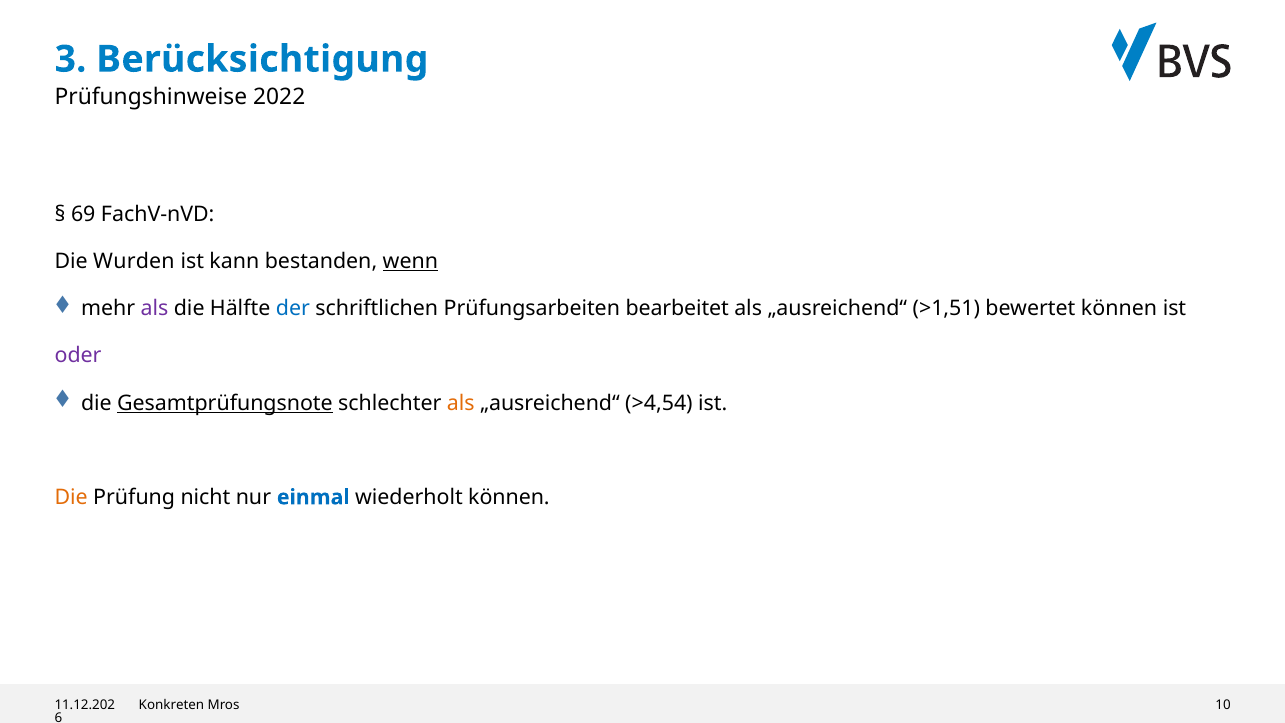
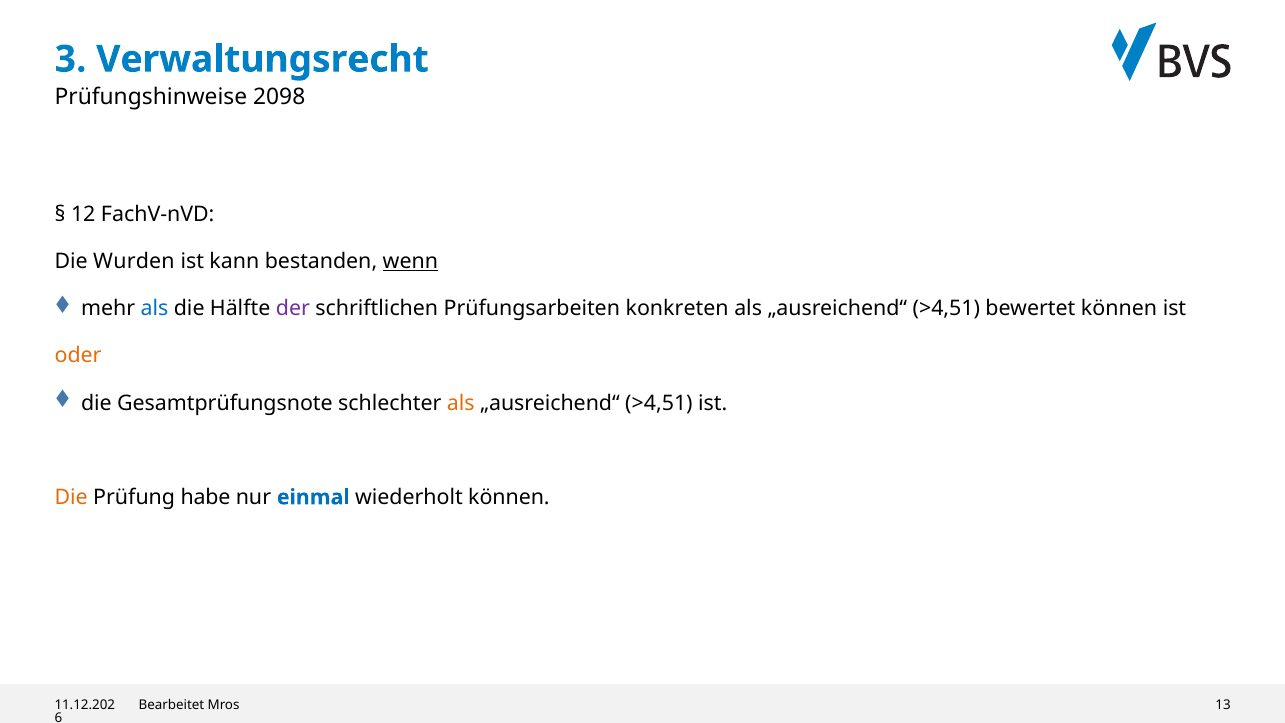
Berücksichtigung: Berücksichtigung -> Verwaltungsrecht
2022: 2022 -> 2098
69: 69 -> 12
als at (154, 309) colour: purple -> blue
der colour: blue -> purple
bearbeitet: bearbeitet -> konkreten
>1,51 at (946, 309): >1,51 -> >4,51
oder colour: purple -> orange
Gesamtprüfungsnote underline: present -> none
>4,54 at (659, 403): >4,54 -> >4,51
nicht: nicht -> habe
Konkreten: Konkreten -> Bearbeitet
10: 10 -> 13
